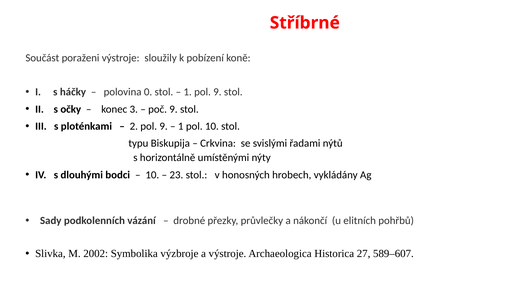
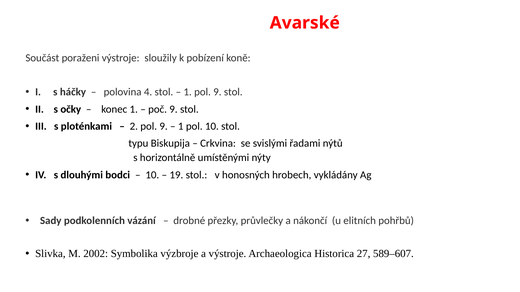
Stříbrné: Stříbrné -> Avarské
0: 0 -> 4
konec 3: 3 -> 1
23: 23 -> 19
